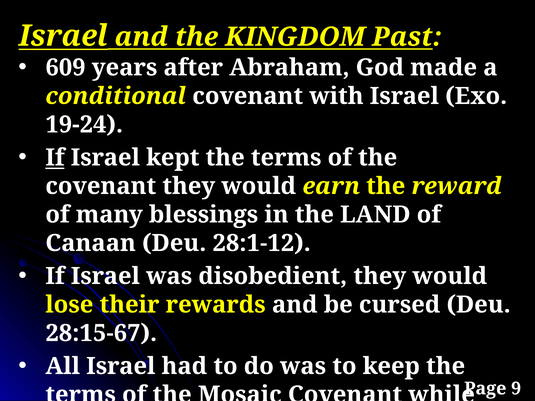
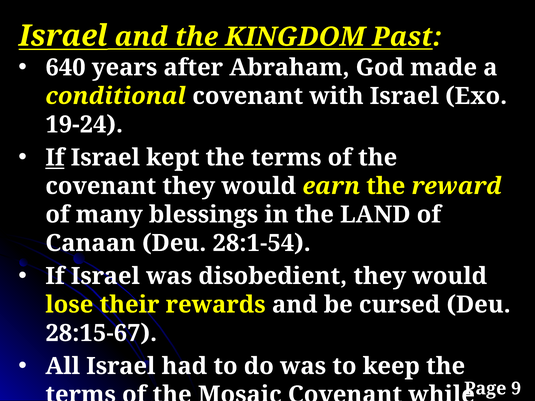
609: 609 -> 640
28:1-12: 28:1-12 -> 28:1-54
